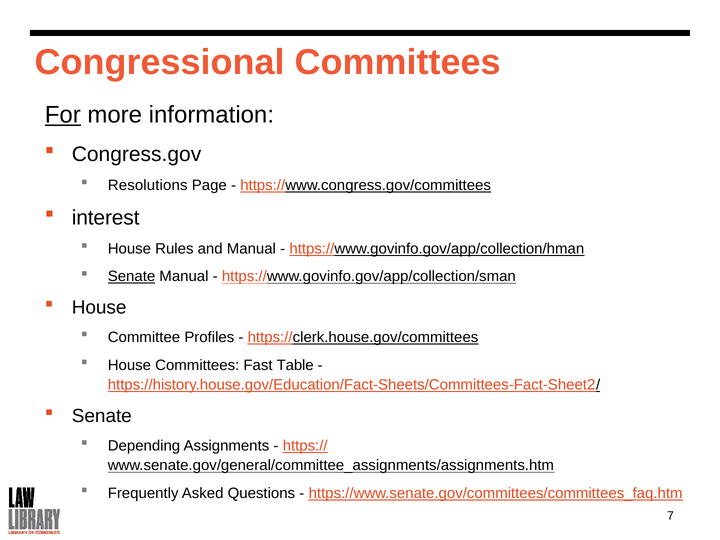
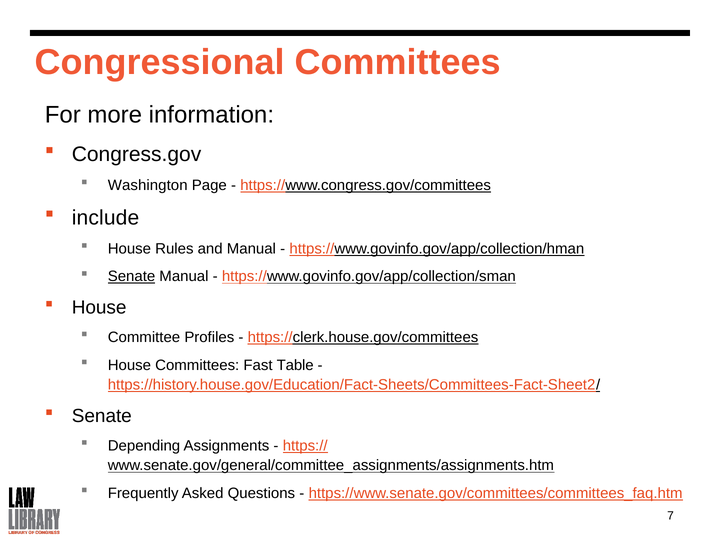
For underline: present -> none
Resolutions: Resolutions -> Washington
interest: interest -> include
